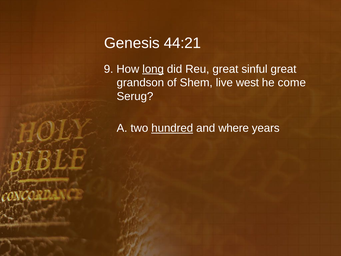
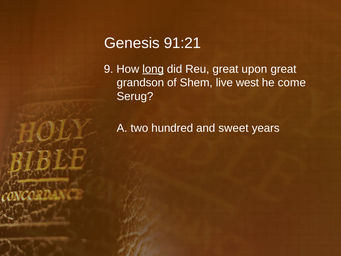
44:21: 44:21 -> 91:21
sinful: sinful -> upon
hundred underline: present -> none
where: where -> sweet
